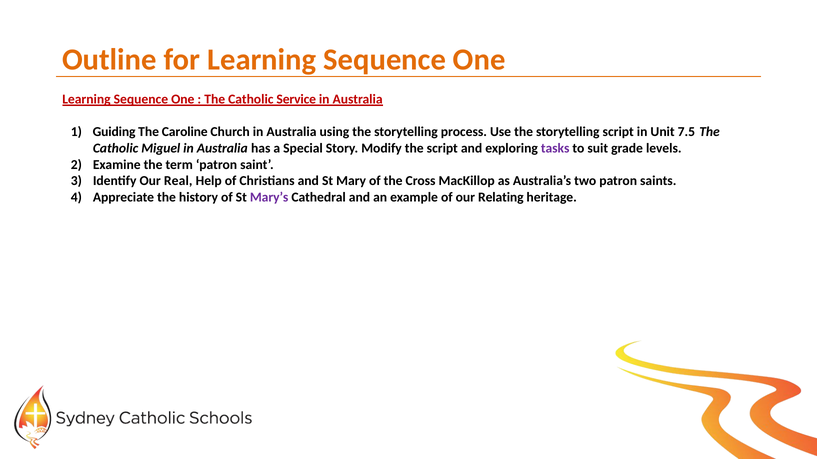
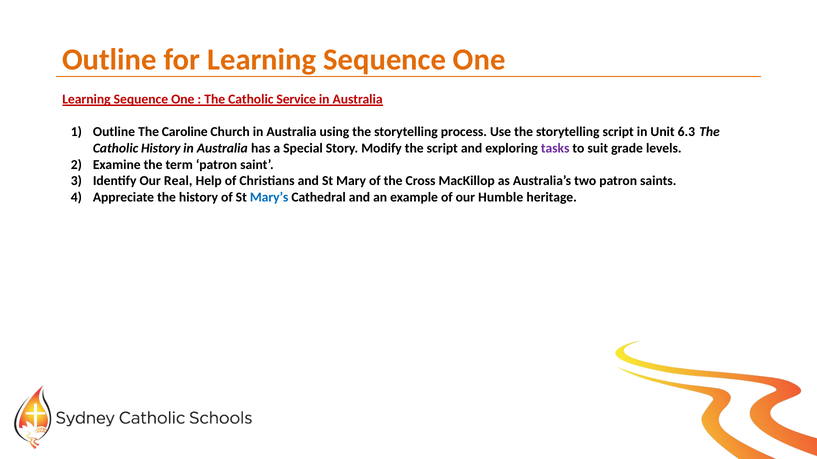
Guiding at (114, 132): Guiding -> Outline
7.5: 7.5 -> 6.3
Catholic Miguel: Miguel -> History
Mary’s colour: purple -> blue
Relating: Relating -> Humble
